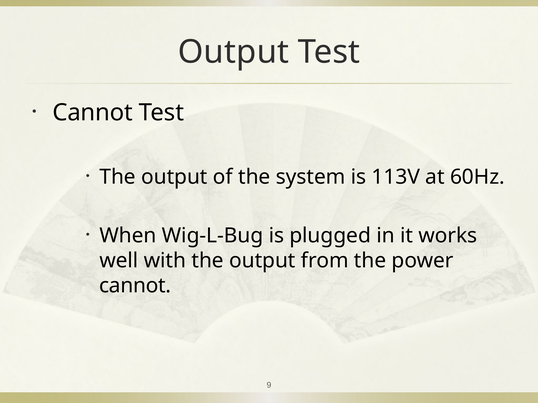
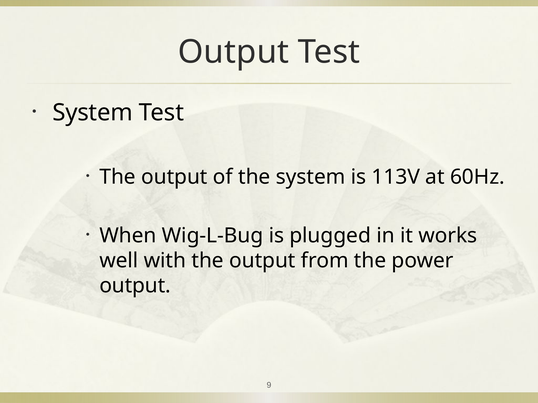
Cannot at (93, 113): Cannot -> System
cannot at (135, 286): cannot -> output
